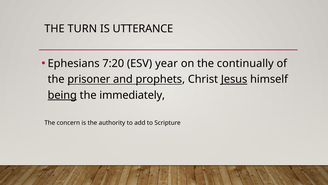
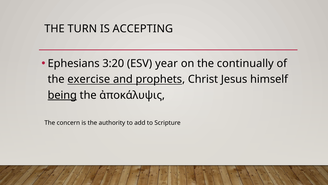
UTTERANCE: UTTERANCE -> ACCEPTING
7:20: 7:20 -> 3:20
prisoner: prisoner -> exercise
Jesus underline: present -> none
immediately: immediately -> ἀποκάλυψις
